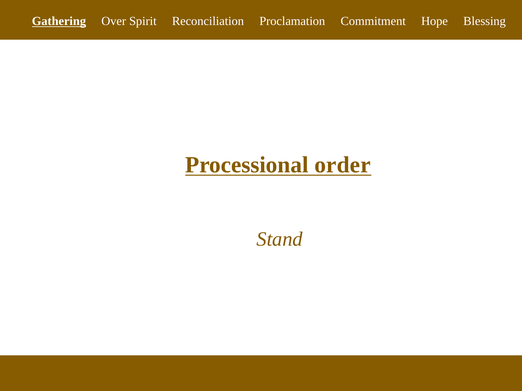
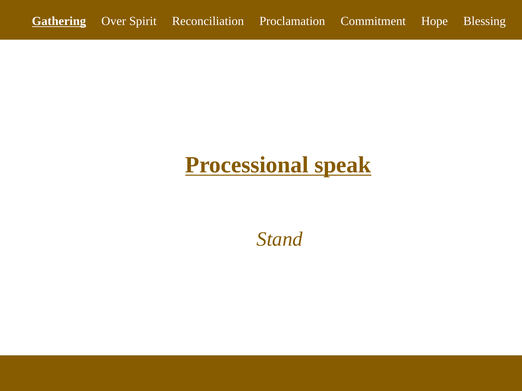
order: order -> speak
